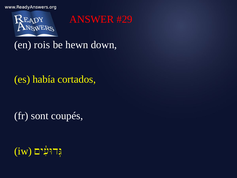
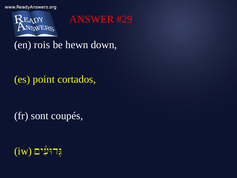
había: había -> point
